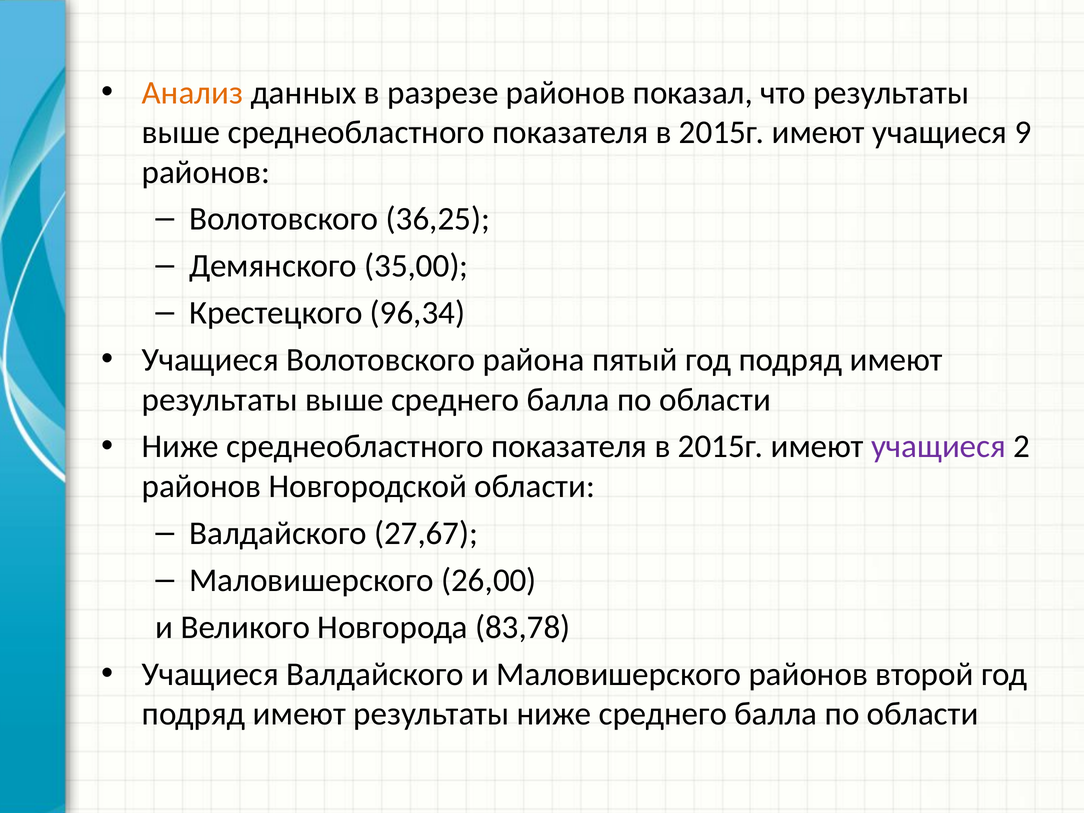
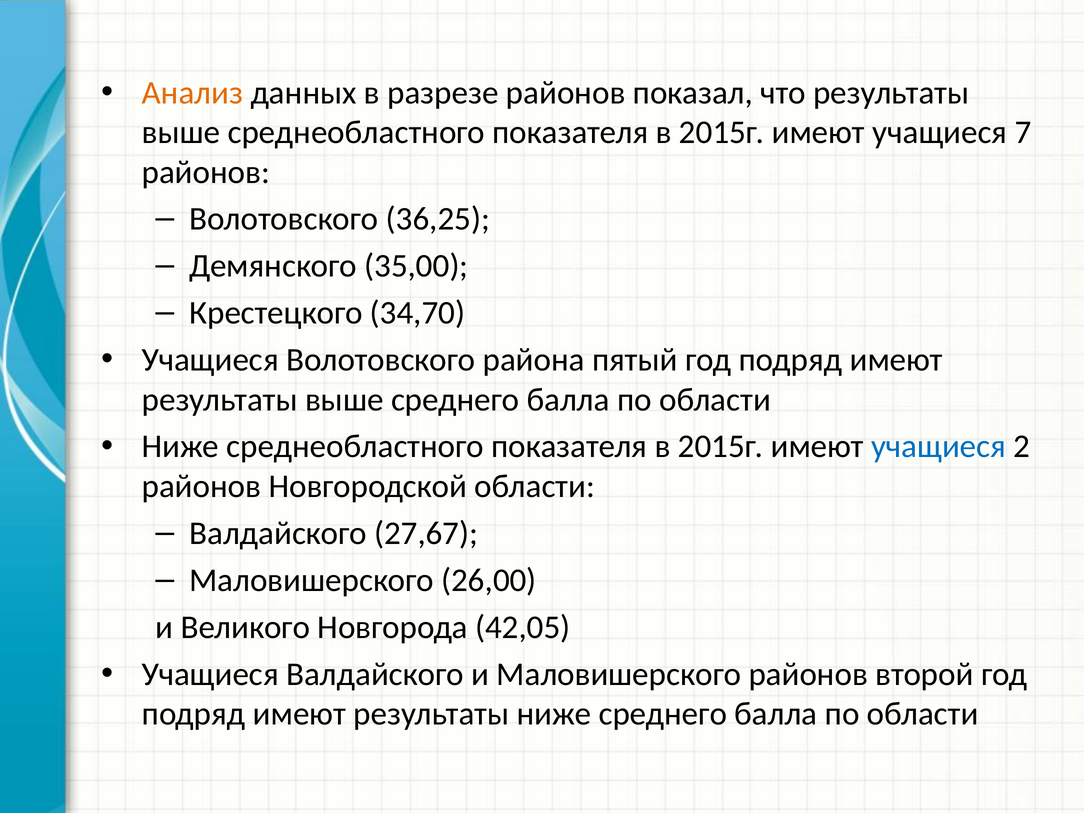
9: 9 -> 7
96,34: 96,34 -> 34,70
учащиеся at (939, 447) colour: purple -> blue
83,78: 83,78 -> 42,05
